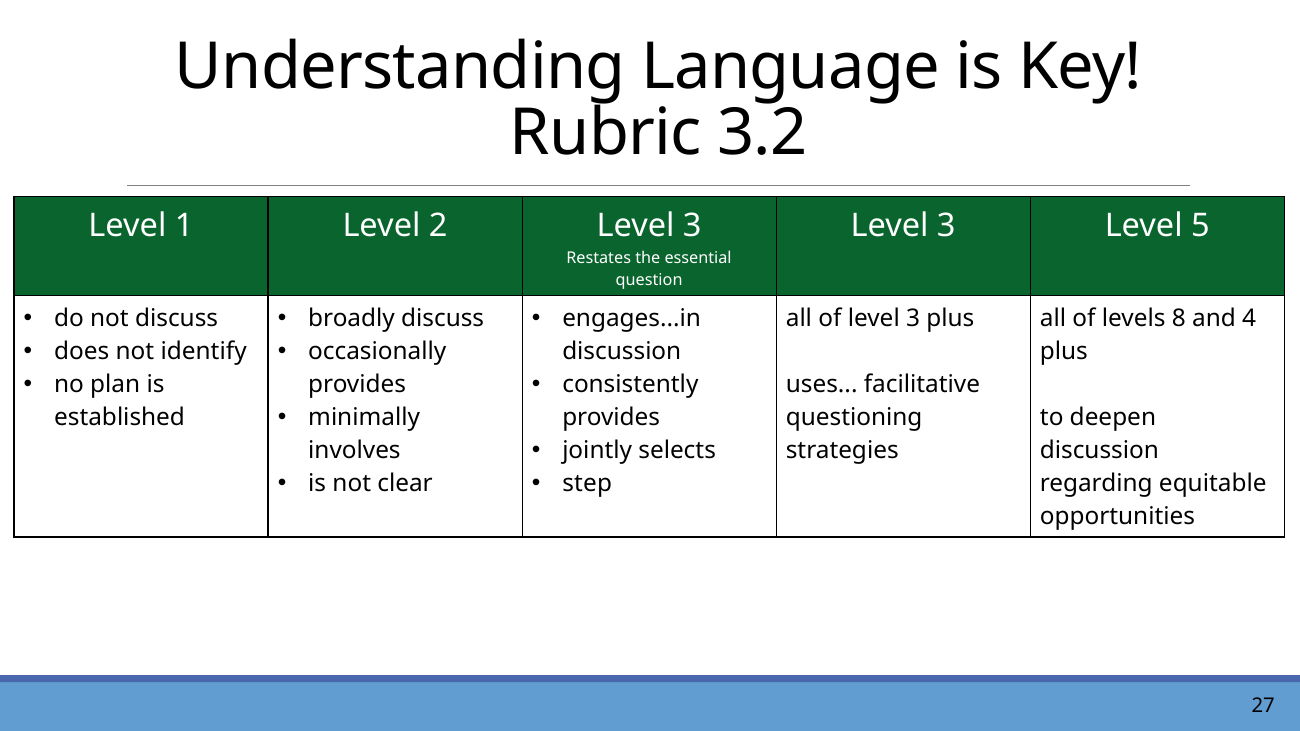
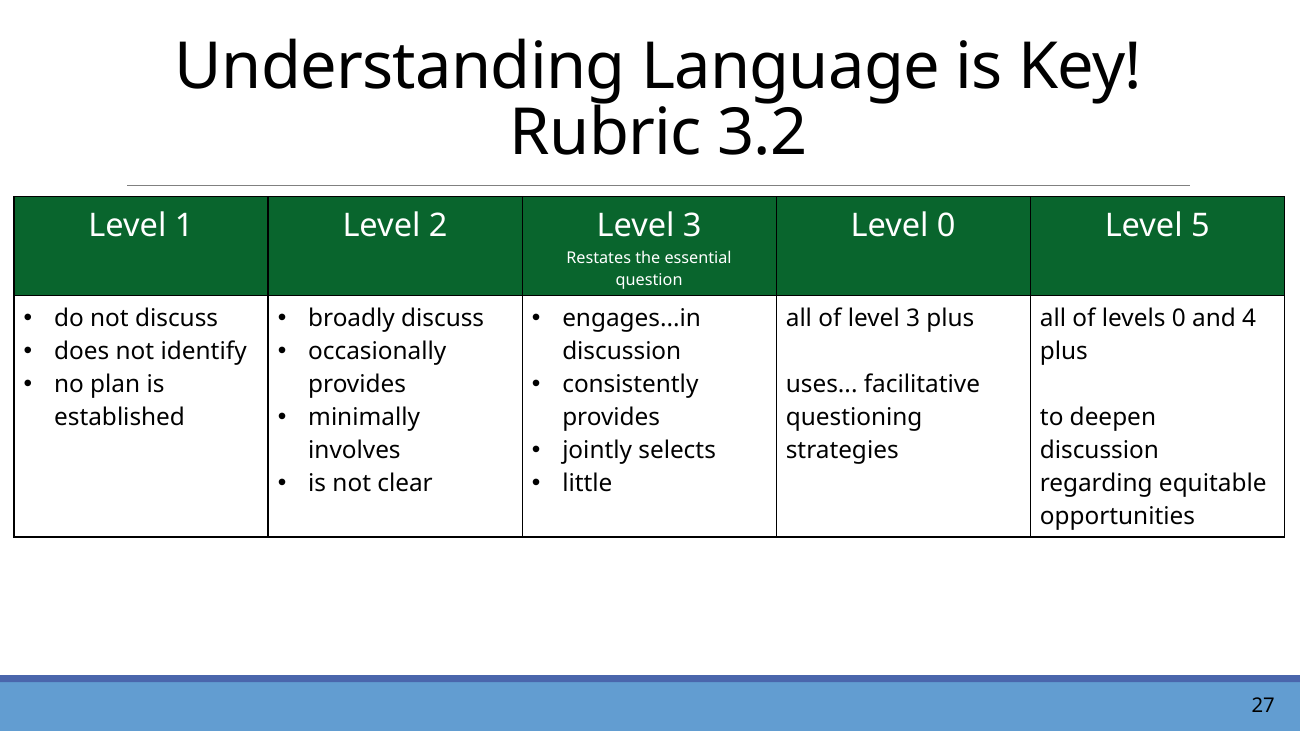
3 at (946, 226): 3 -> 0
levels 8: 8 -> 0
step: step -> little
